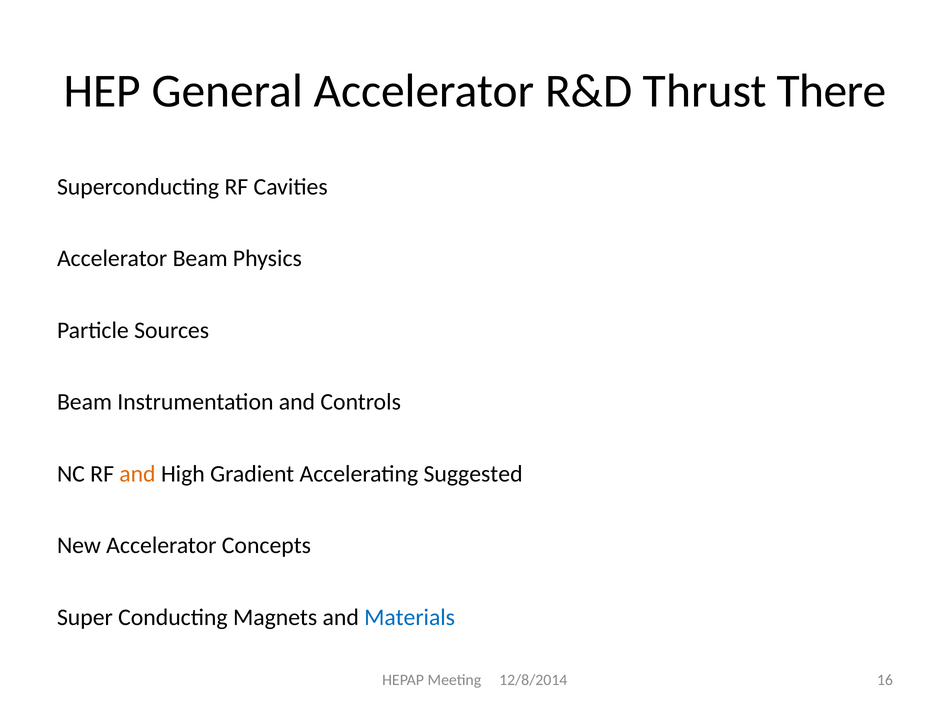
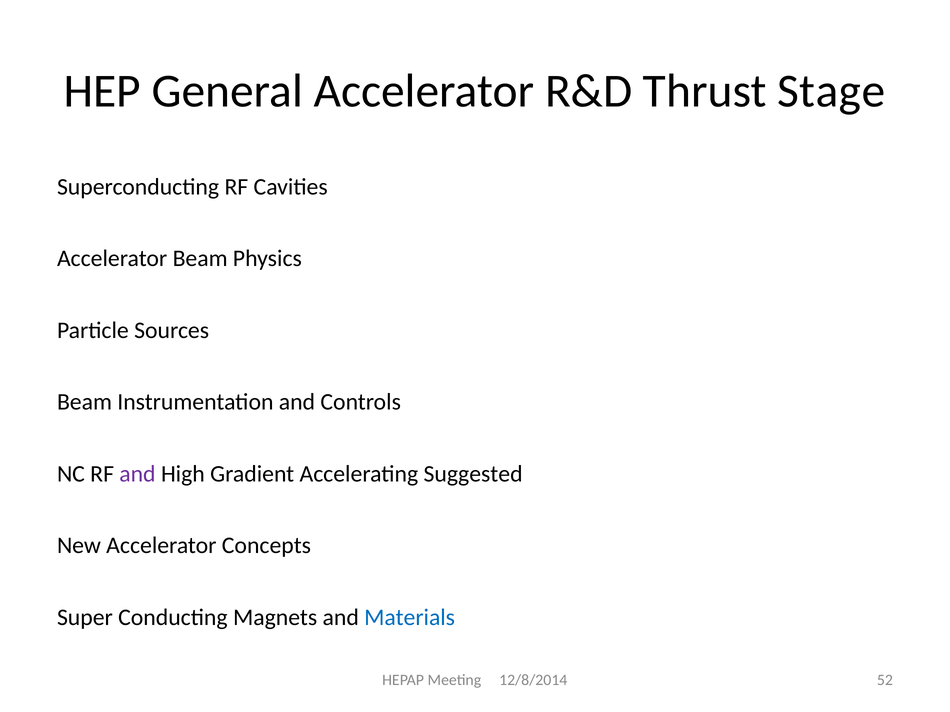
There: There -> Stage
and at (137, 474) colour: orange -> purple
16: 16 -> 52
